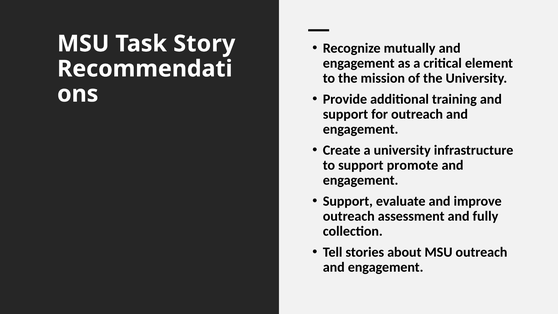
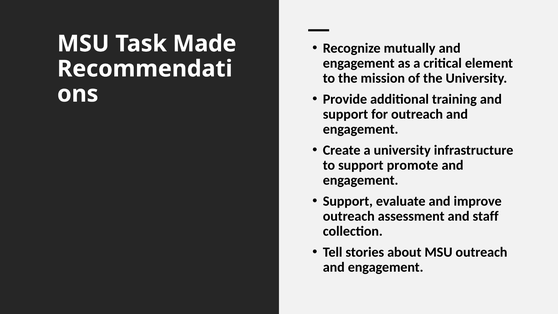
Story: Story -> Made
fully: fully -> staff
